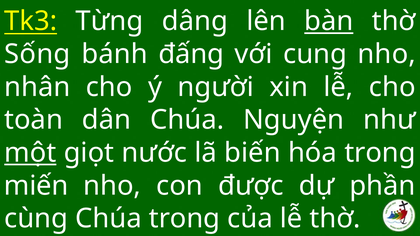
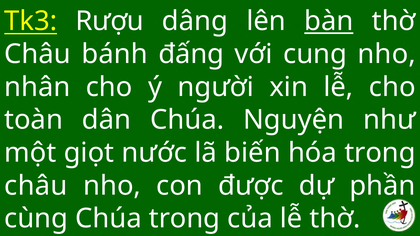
Từng: Từng -> Rượu
Sống at (37, 54): Sống -> Châu
một underline: present -> none
miến at (36, 186): miến -> châu
